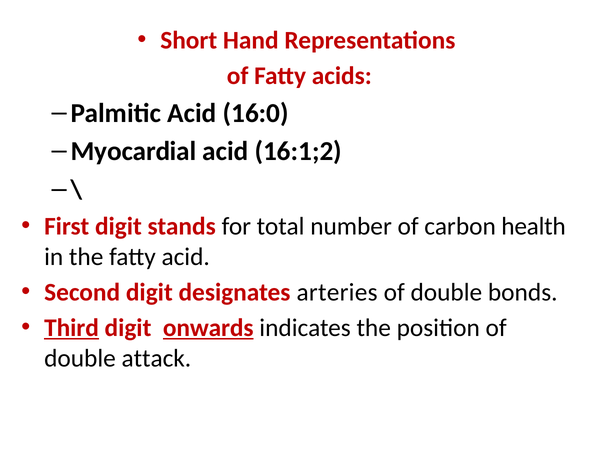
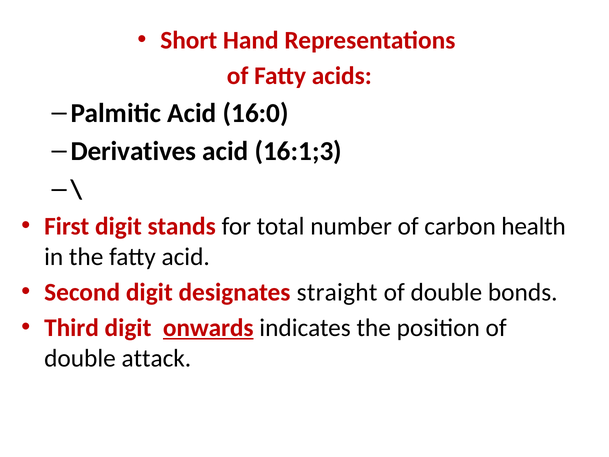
Myocardial: Myocardial -> Derivatives
16:1;2: 16:1;2 -> 16:1;3
arteries: arteries -> straight
Third underline: present -> none
